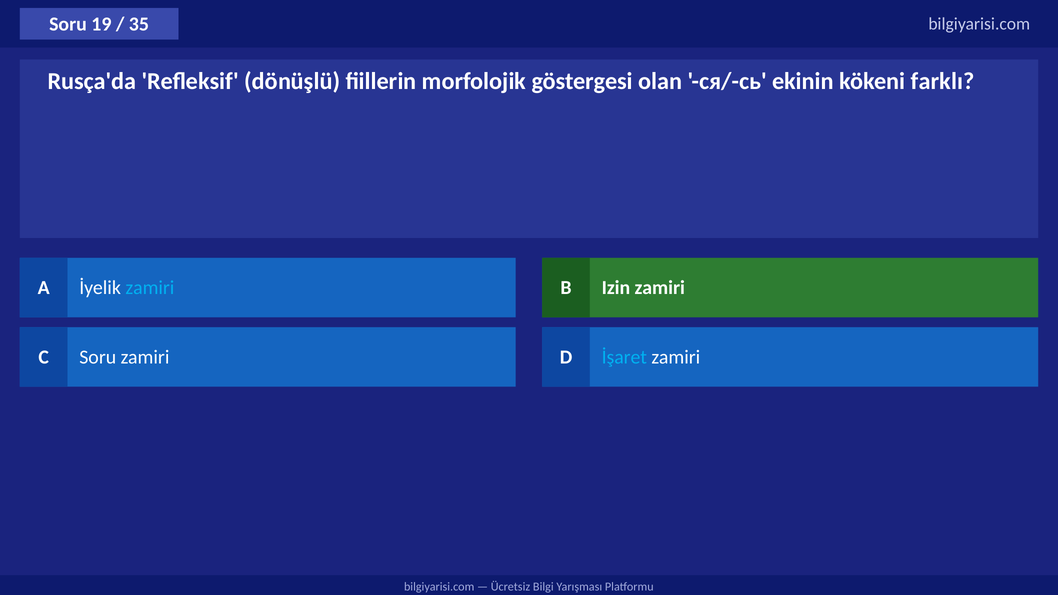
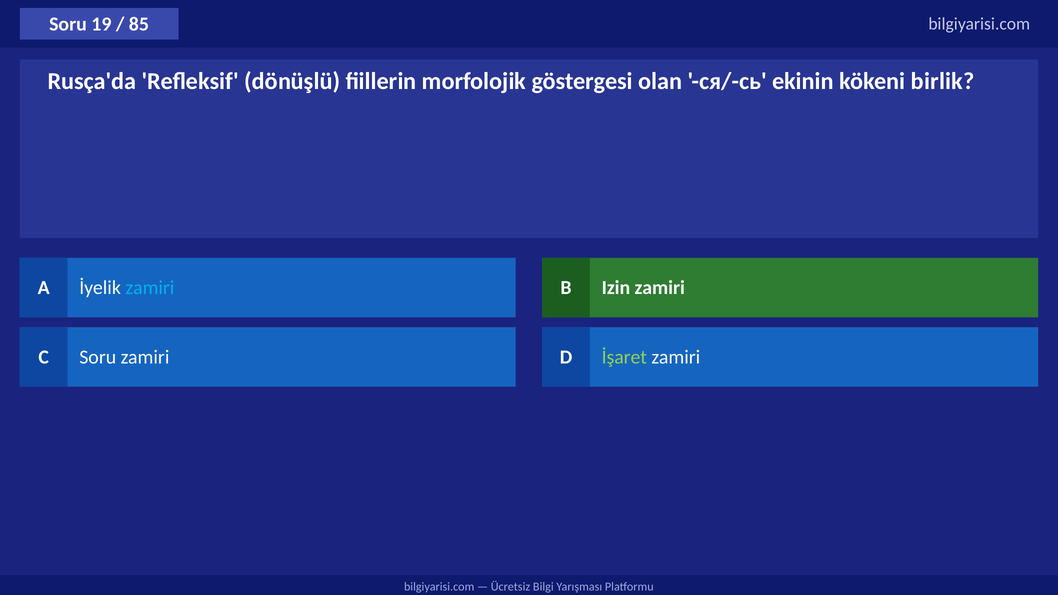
35: 35 -> 85
farklı: farklı -> birlik
İşaret colour: light blue -> light green
